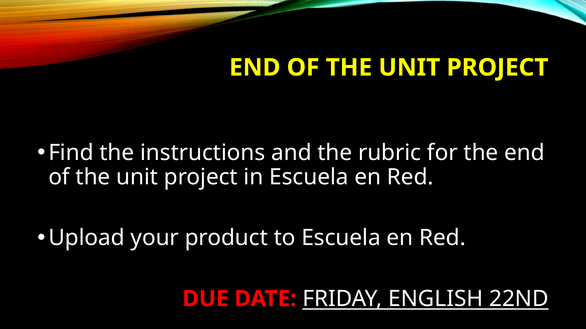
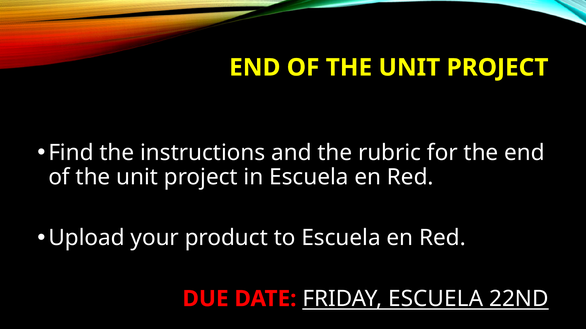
FRIDAY ENGLISH: ENGLISH -> ESCUELA
